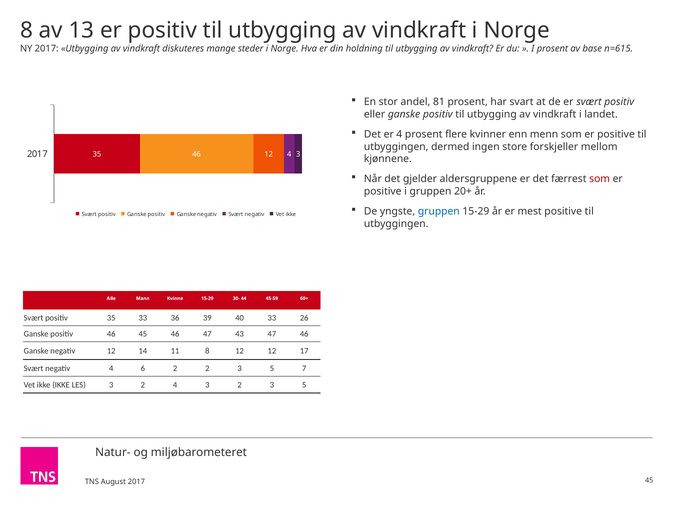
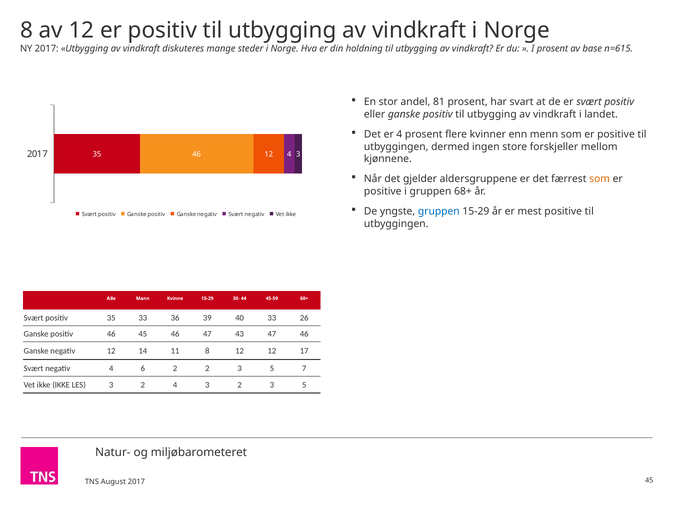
av 13: 13 -> 12
som at (600, 179) colour: red -> orange
20+: 20+ -> 68+
